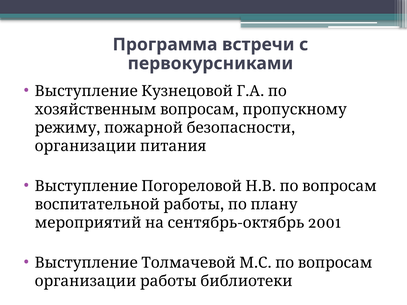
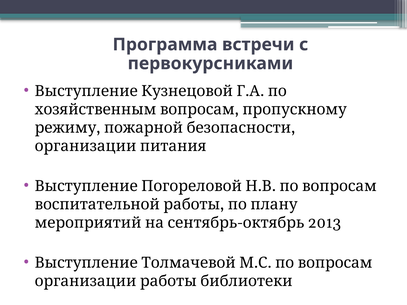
2001: 2001 -> 2013
